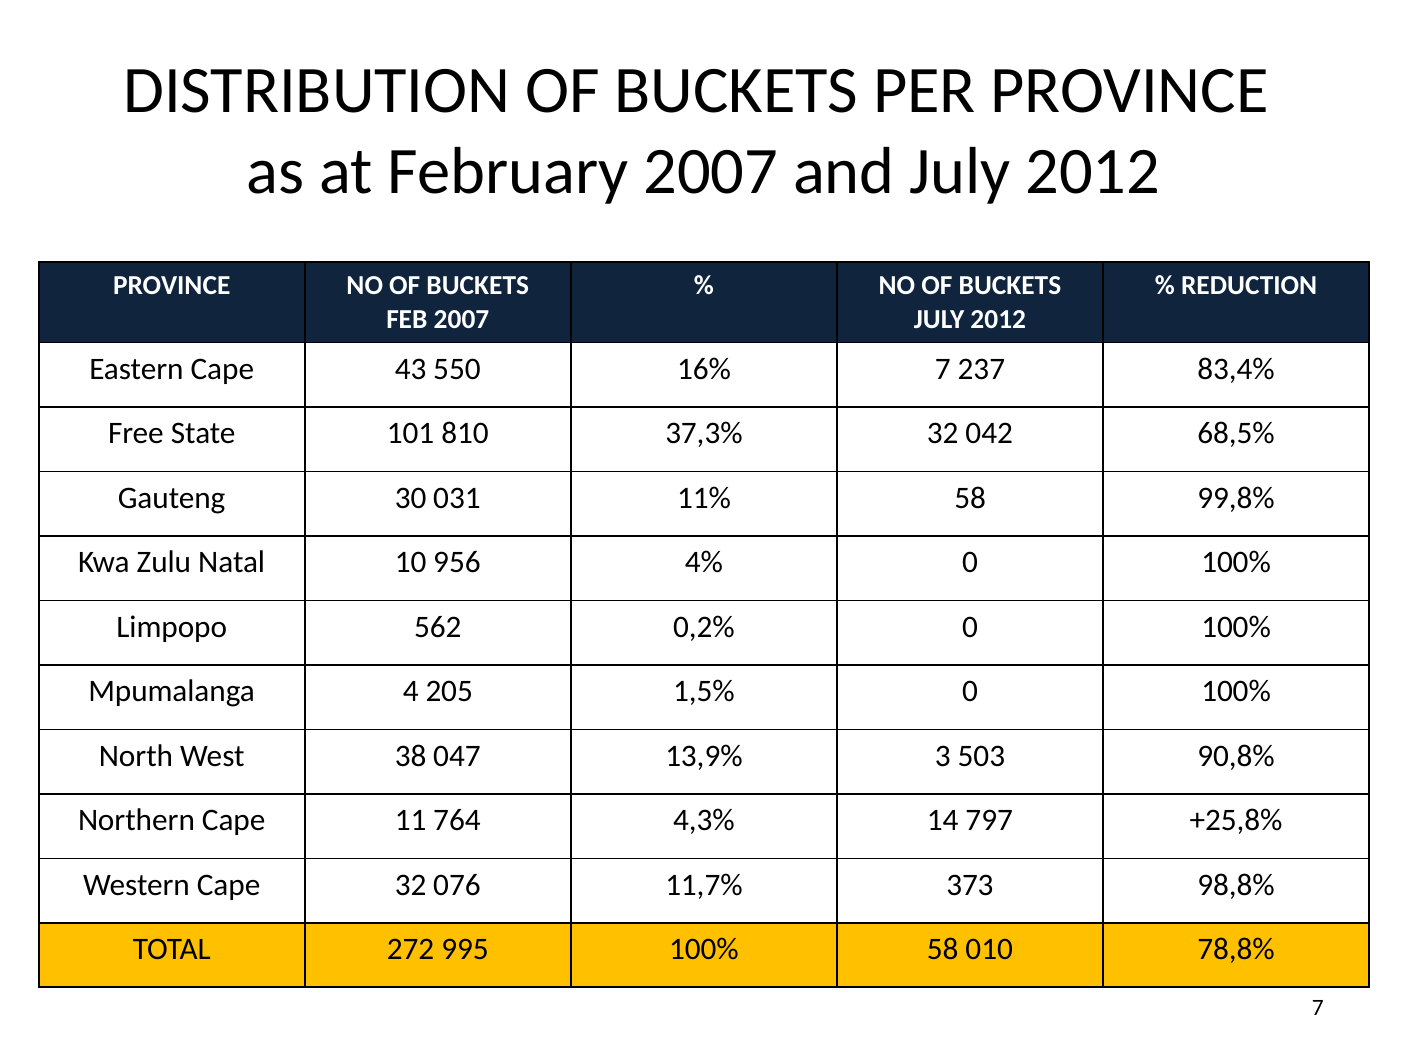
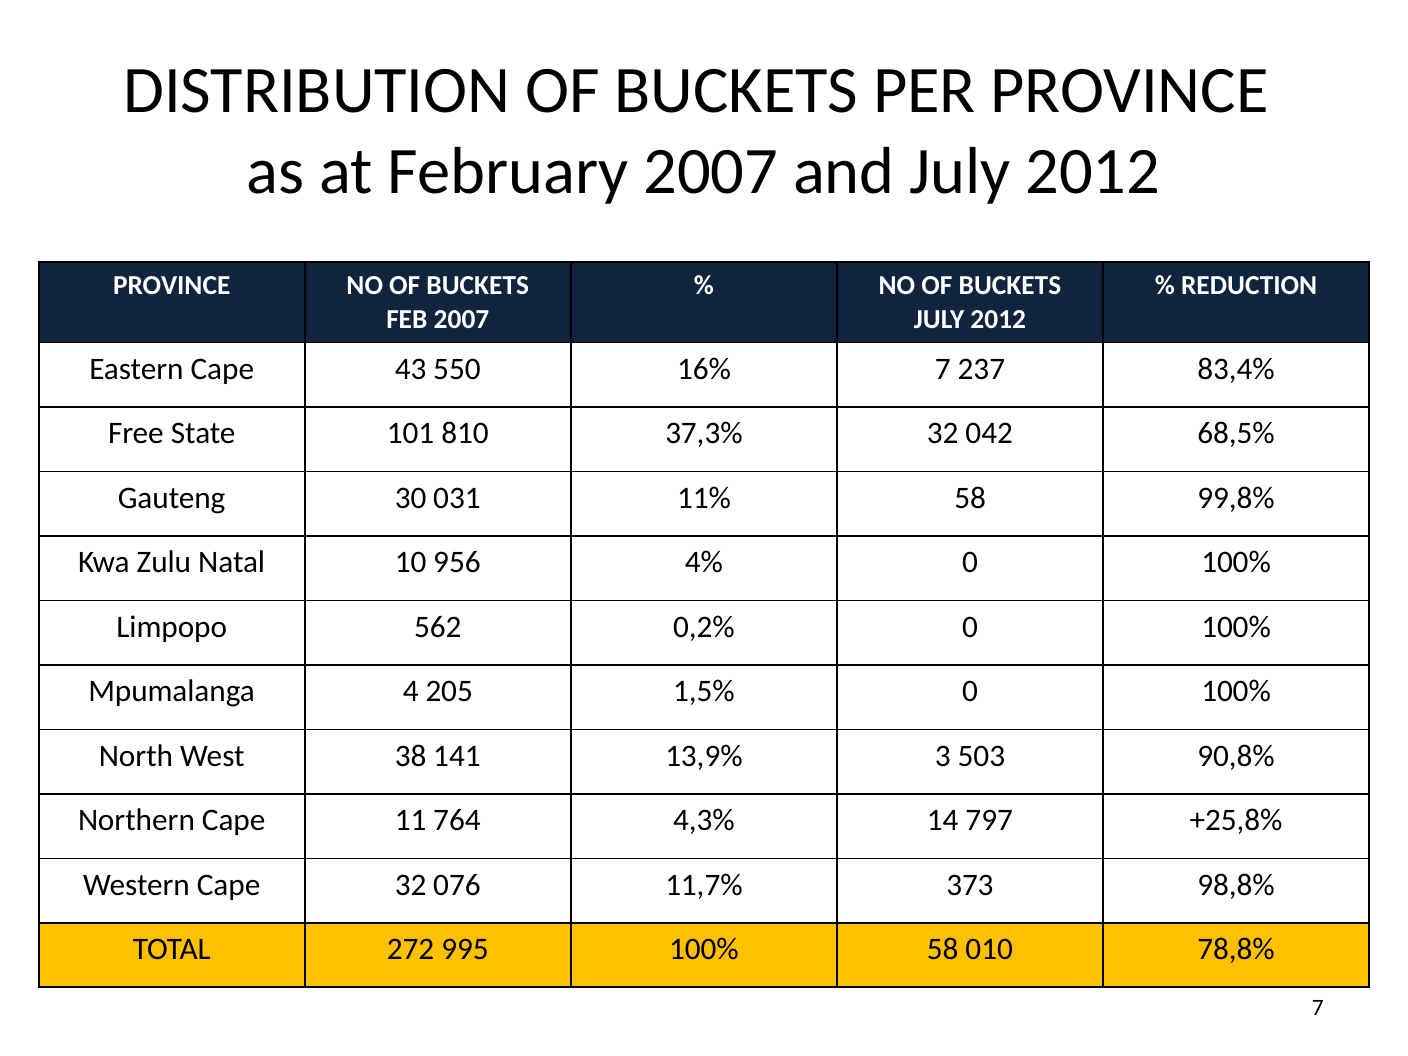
047: 047 -> 141
